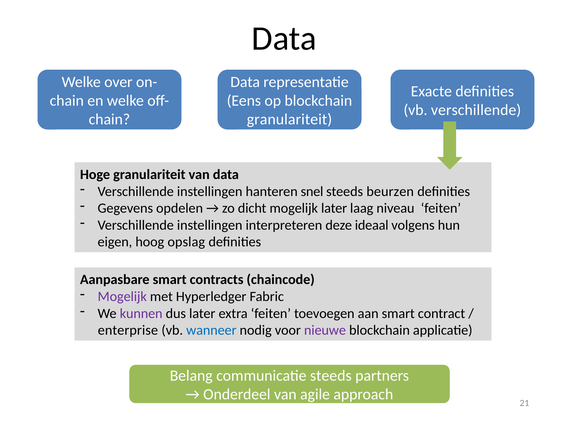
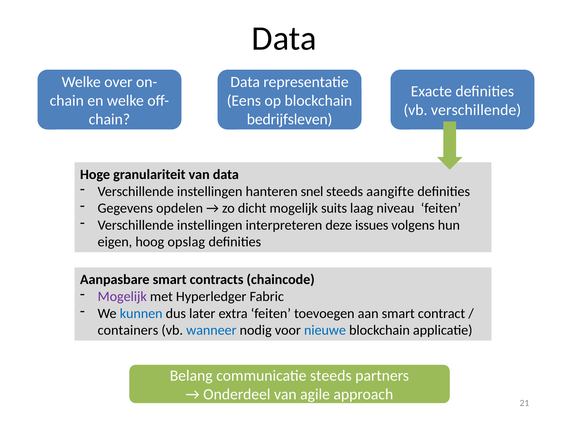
granulariteit at (289, 119): granulariteit -> bedrijfsleven
beurzen: beurzen -> aangifte
mogelijk later: later -> suits
ideaal: ideaal -> issues
kunnen colour: purple -> blue
enterprise: enterprise -> containers
nieuwe colour: purple -> blue
